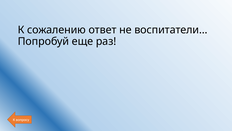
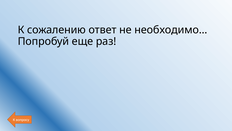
воспитатели…: воспитатели… -> необходимо…
